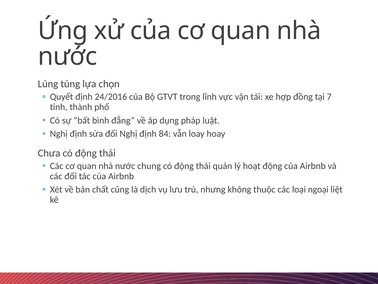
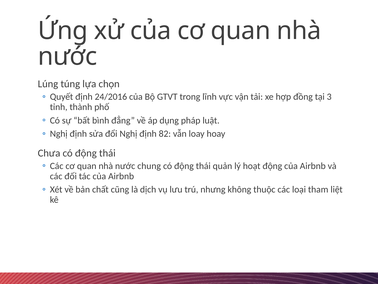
7: 7 -> 3
84: 84 -> 82
ngoại: ngoại -> tham
